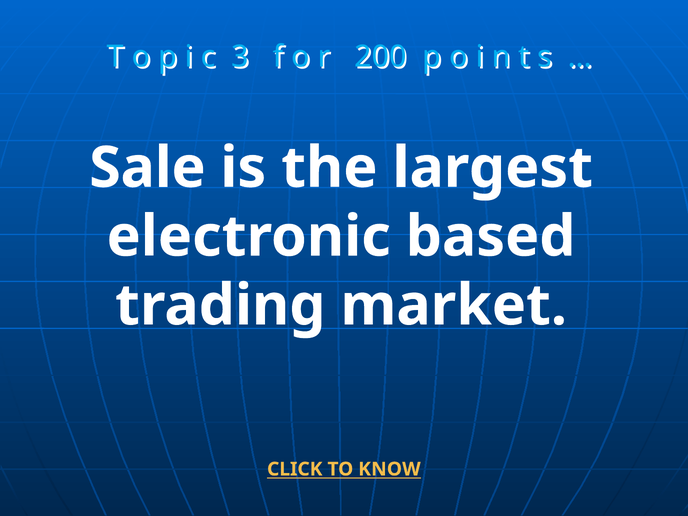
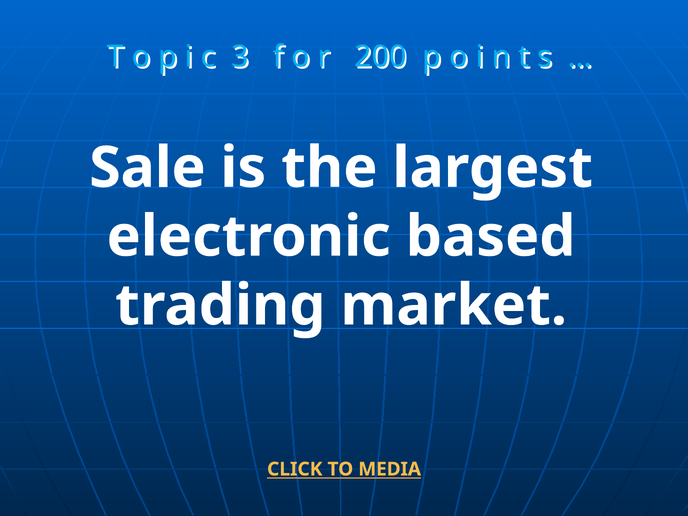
KNOW: KNOW -> MEDIA
